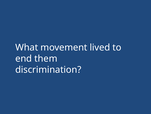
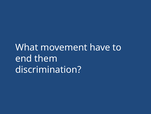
lived: lived -> have
